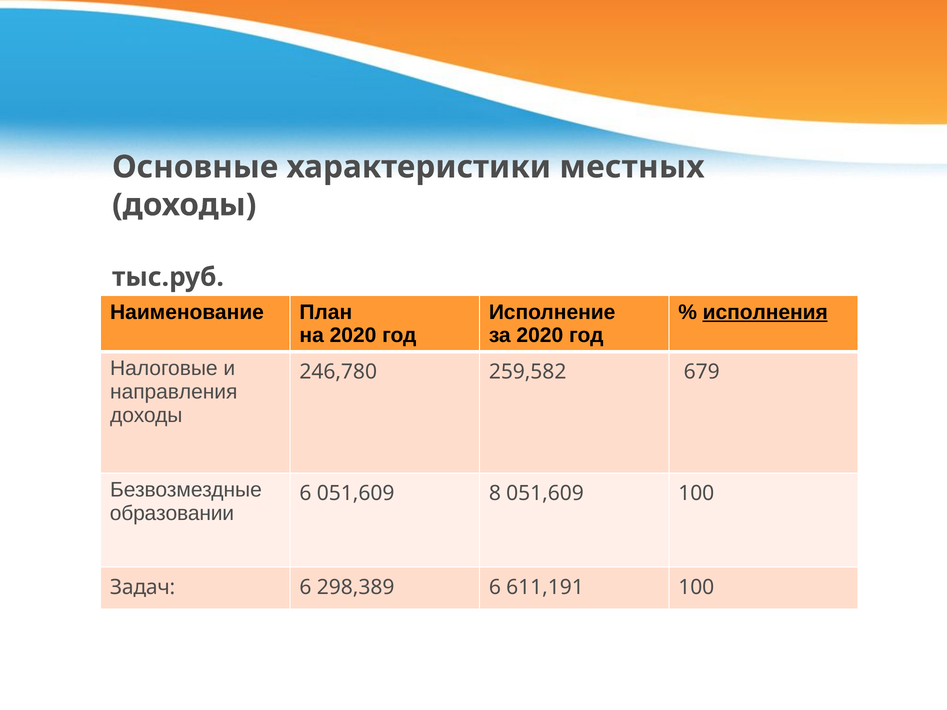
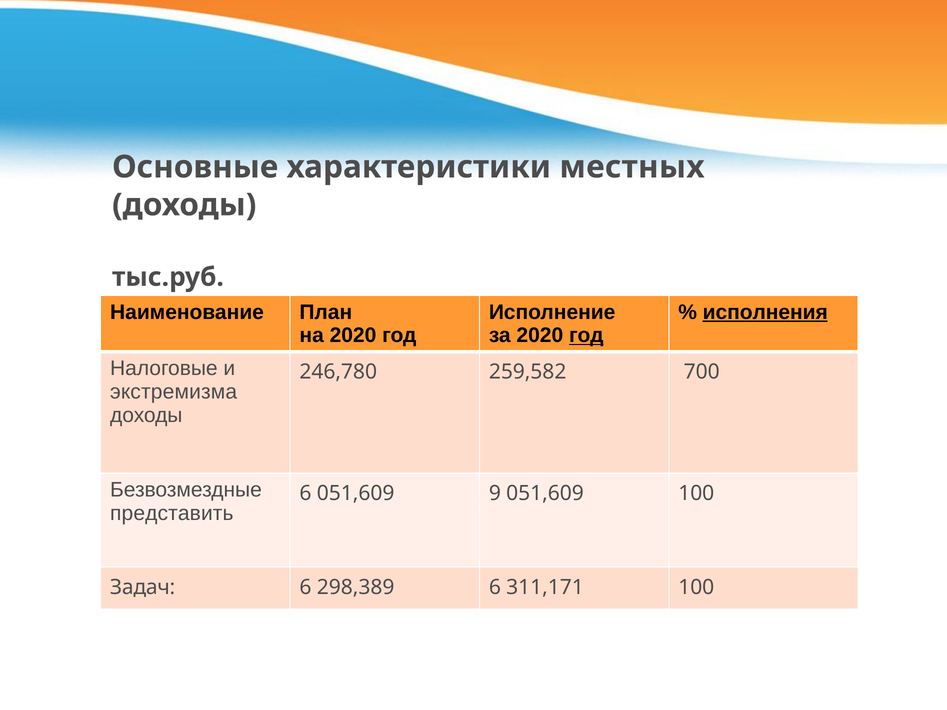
год at (586, 336) underline: none -> present
679: 679 -> 700
направления: направления -> экстремизма
8: 8 -> 9
образовании: образовании -> представить
611,191: 611,191 -> 311,171
